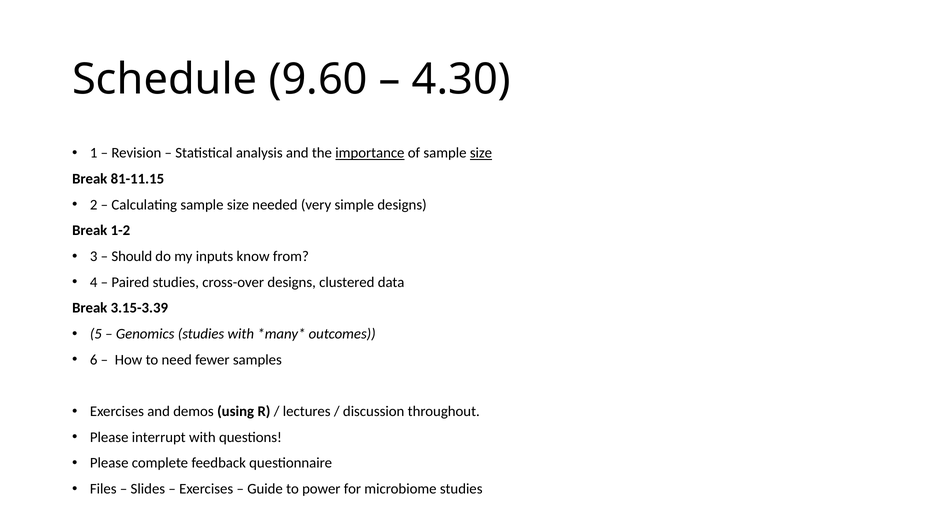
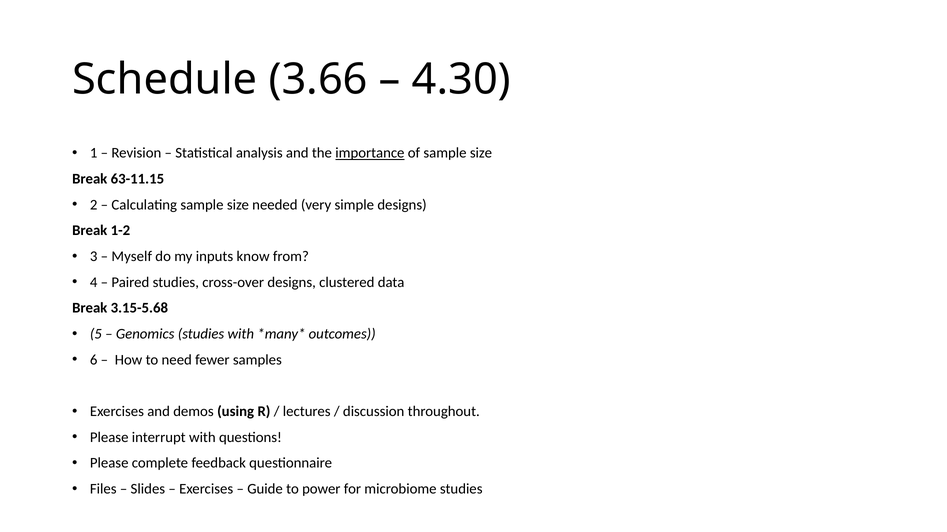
9.60: 9.60 -> 3.66
size at (481, 153) underline: present -> none
81-11.15: 81-11.15 -> 63-11.15
Should: Should -> Myself
3.15-3.39: 3.15-3.39 -> 3.15-5.68
